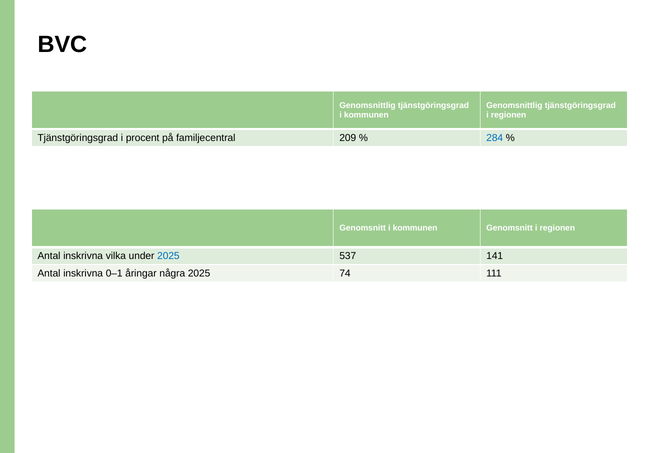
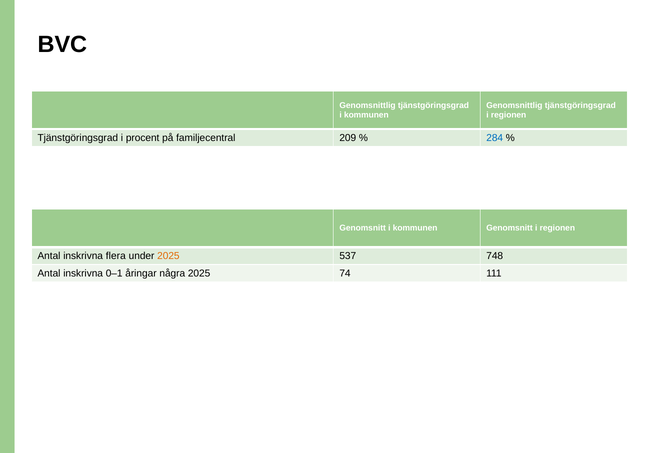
vilka: vilka -> flera
2025 at (168, 256) colour: blue -> orange
141: 141 -> 748
